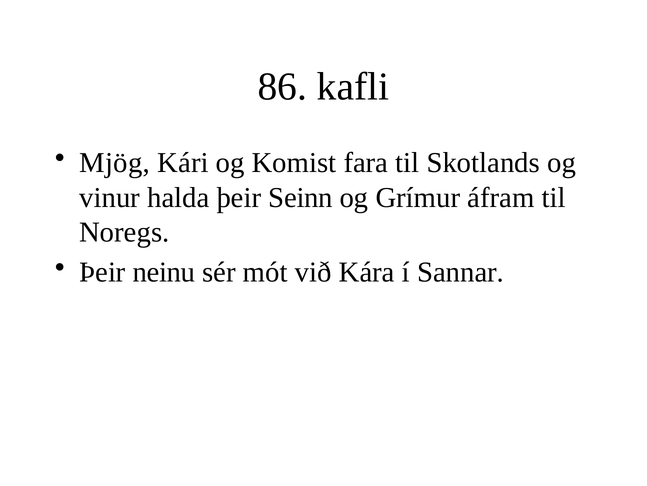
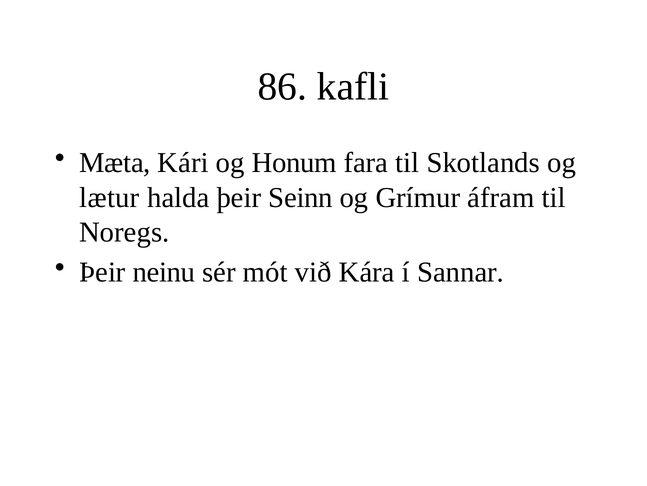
Mjög: Mjög -> Mæta
Komist: Komist -> Honum
vinur: vinur -> lætur
